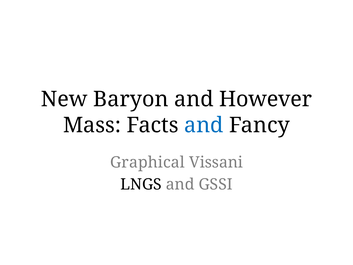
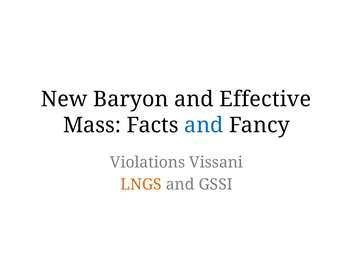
However: However -> Effective
Graphical: Graphical -> Violations
LNGS colour: black -> orange
